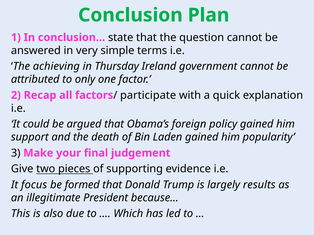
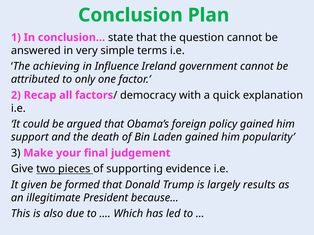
Thursday: Thursday -> Influence
participate: participate -> democracy
focus: focus -> given
